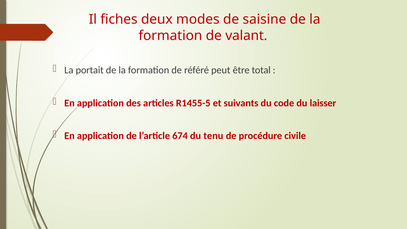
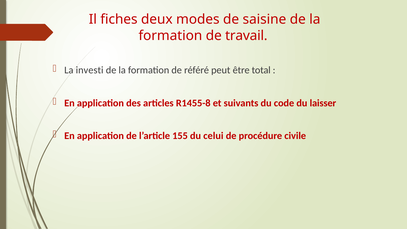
valant: valant -> travail
portait: portait -> investi
R1455-5: R1455-5 -> R1455-8
674: 674 -> 155
tenu: tenu -> celui
